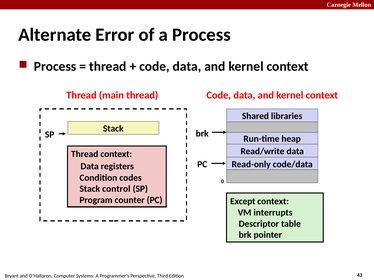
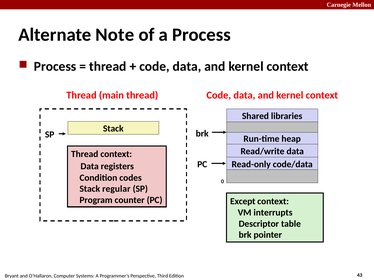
Error: Error -> Note
control: control -> regular
